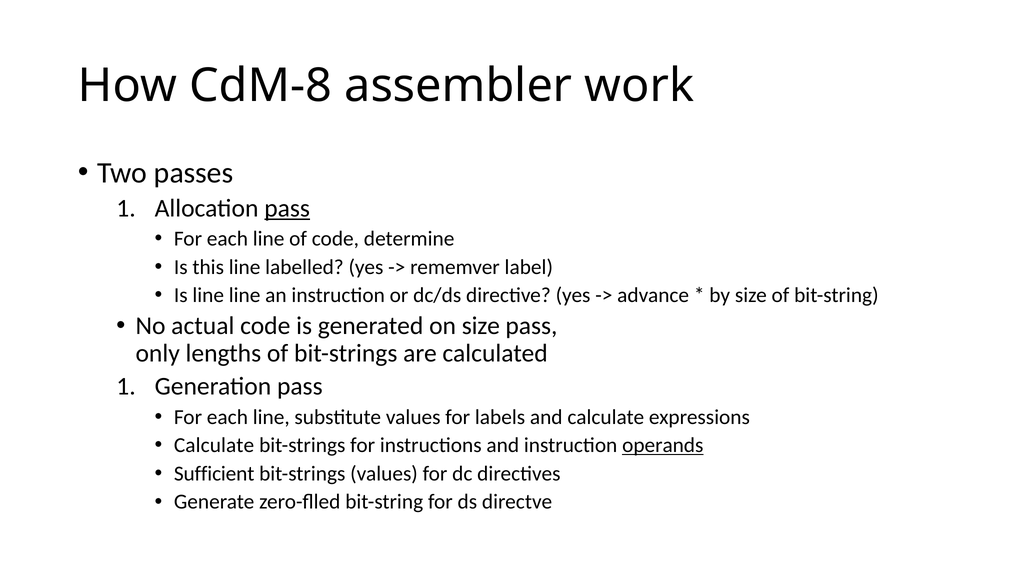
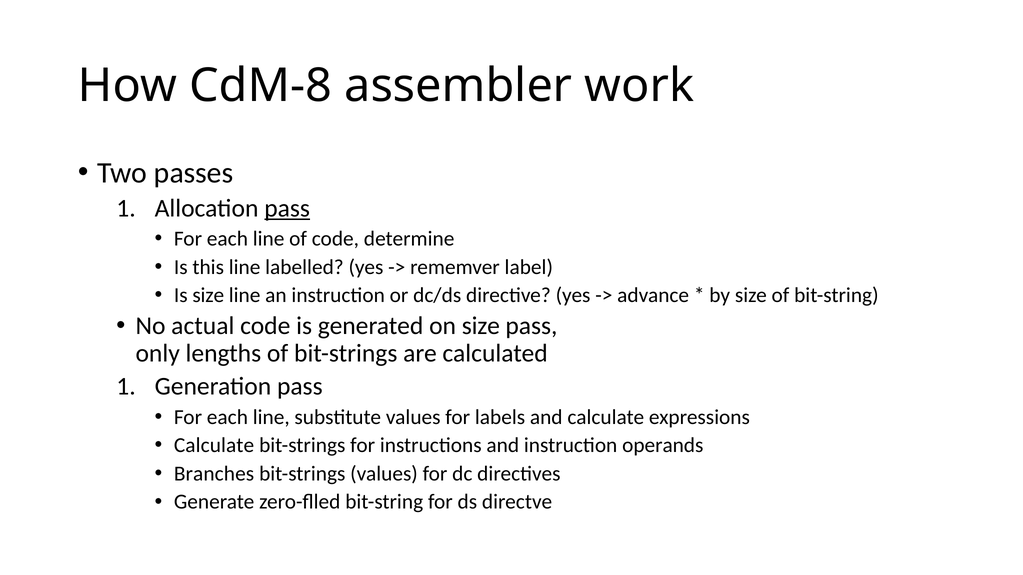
Is line: line -> size
operands underline: present -> none
Sufficient: Sufficient -> Branches
